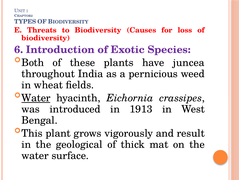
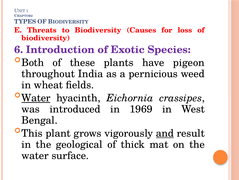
juncea: juncea -> pigeon
1913: 1913 -> 1969
and underline: none -> present
